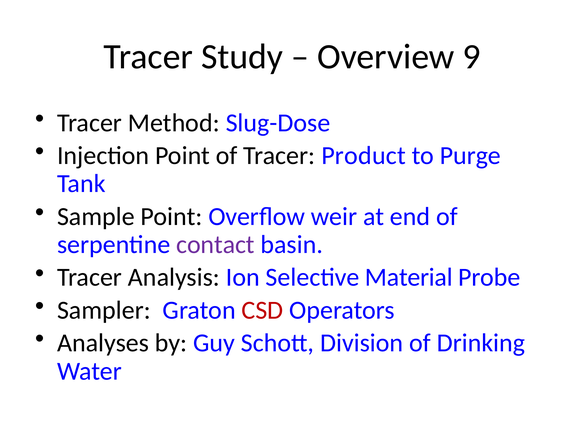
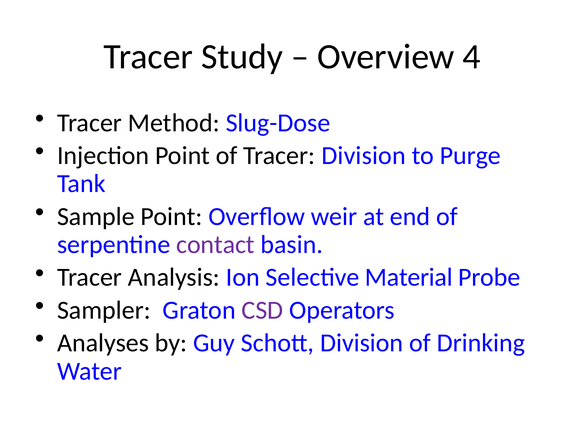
9: 9 -> 4
Tracer Product: Product -> Division
CSD colour: red -> purple
